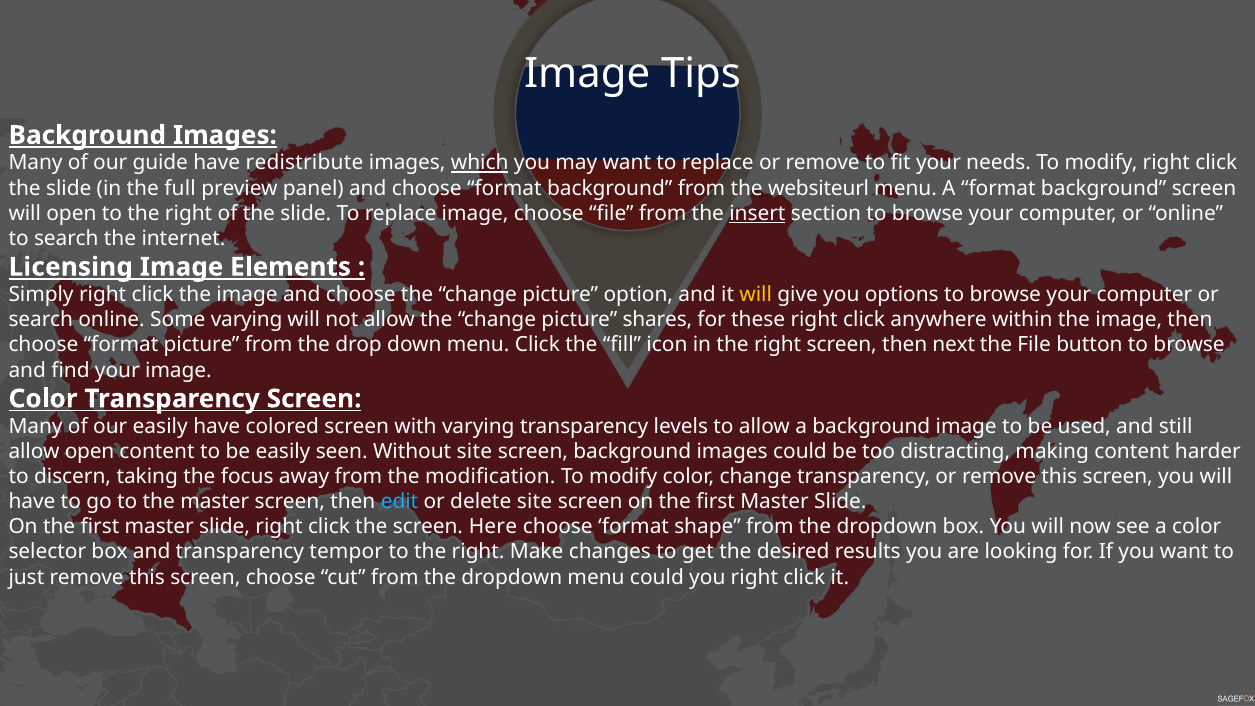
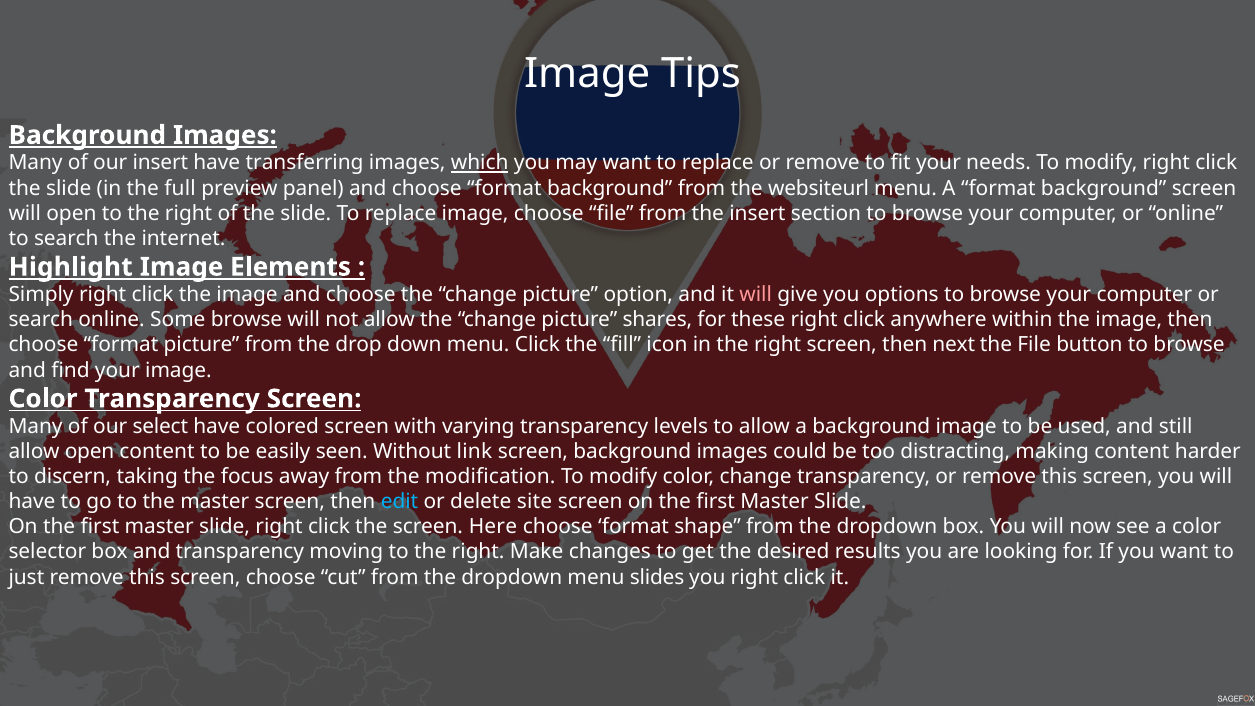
our guide: guide -> insert
redistribute: redistribute -> transferring
insert at (757, 213) underline: present -> none
Licensing: Licensing -> Highlight
will at (756, 295) colour: yellow -> pink
Some varying: varying -> browse
our easily: easily -> select
Without site: site -> link
tempor: tempor -> moving
menu could: could -> slides
